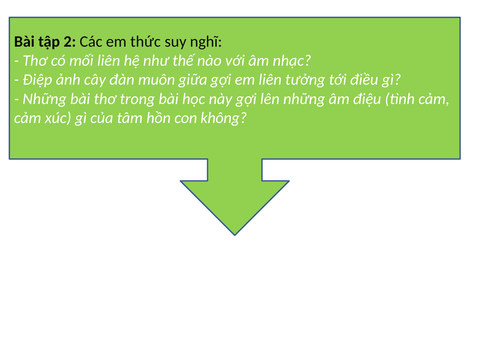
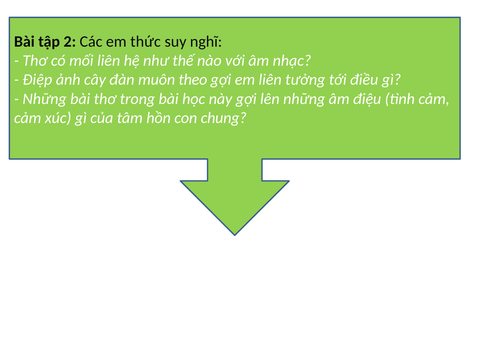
giữa: giữa -> theo
không: không -> chung
